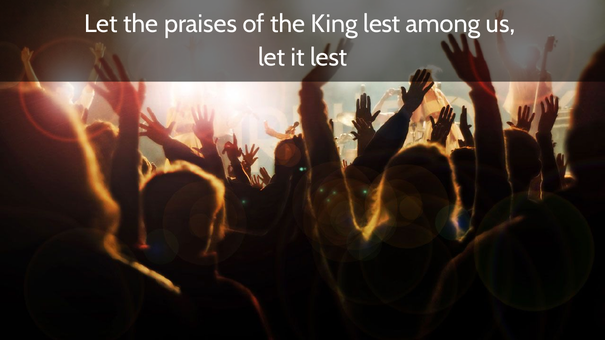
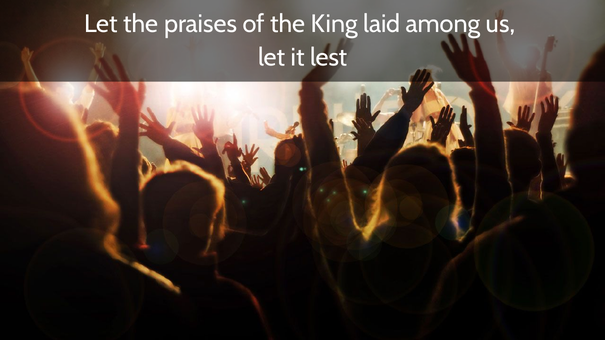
King lest: lest -> laid
